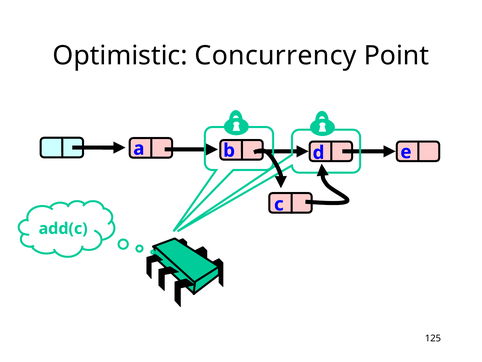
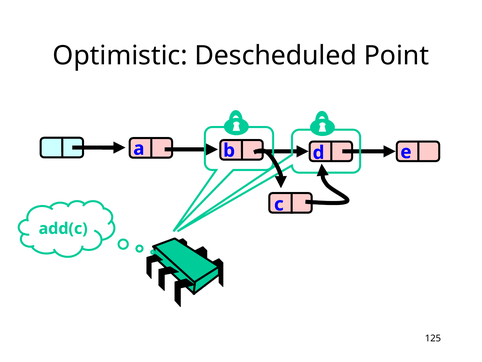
Concurrency: Concurrency -> Descheduled
